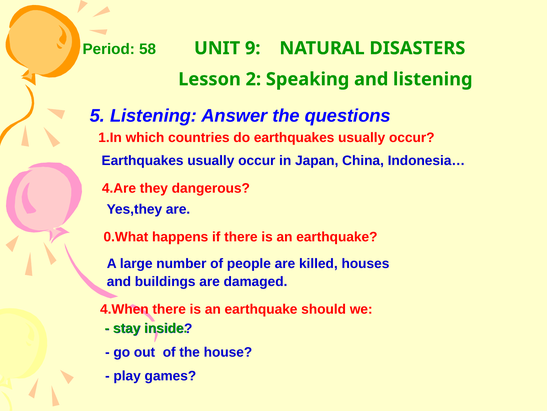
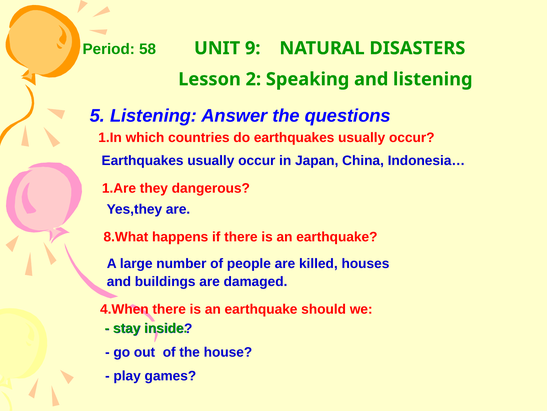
4.Are: 4.Are -> 1.Are
0.What: 0.What -> 8.What
